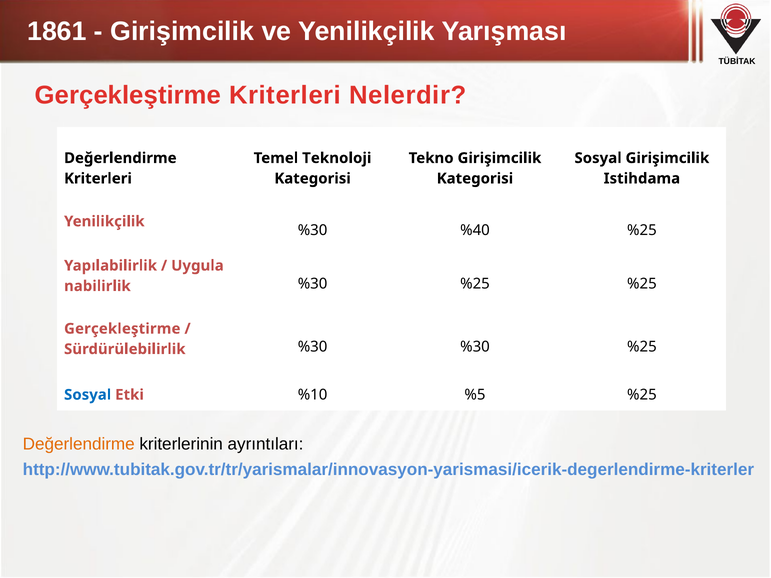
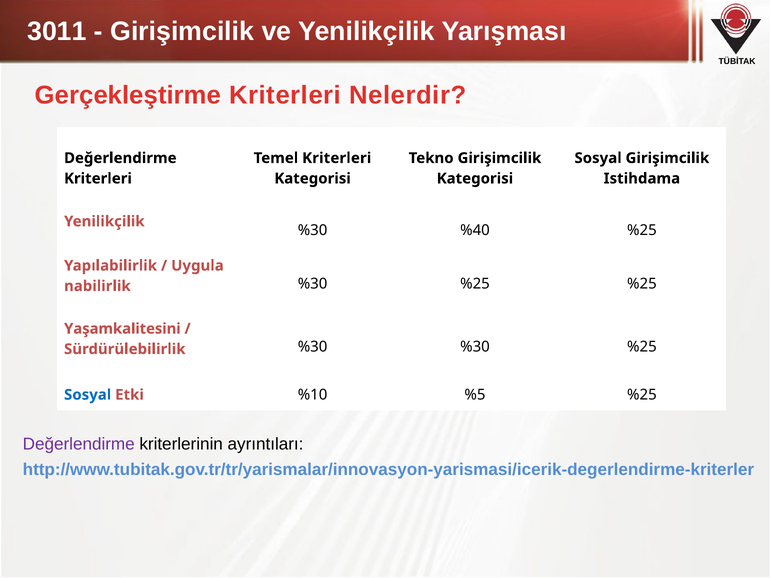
1861: 1861 -> 3011
Temel Teknoloji: Teknoloji -> Kriterleri
Gerçekleştirme at (122, 329): Gerçekleştirme -> Yaşamkalitesini
Değerlendirme at (79, 444) colour: orange -> purple
